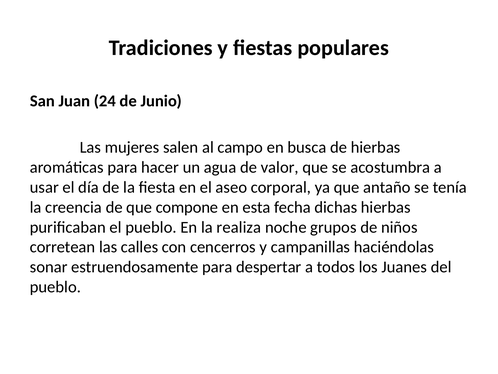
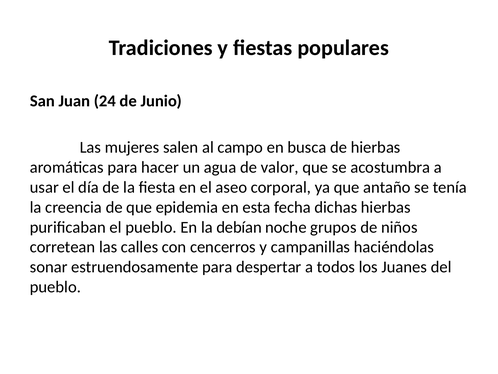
compone: compone -> epidemia
realiza: realiza -> debían
